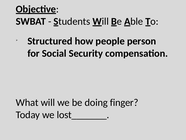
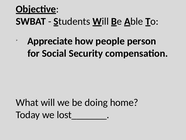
Structured: Structured -> Appreciate
finger: finger -> home
